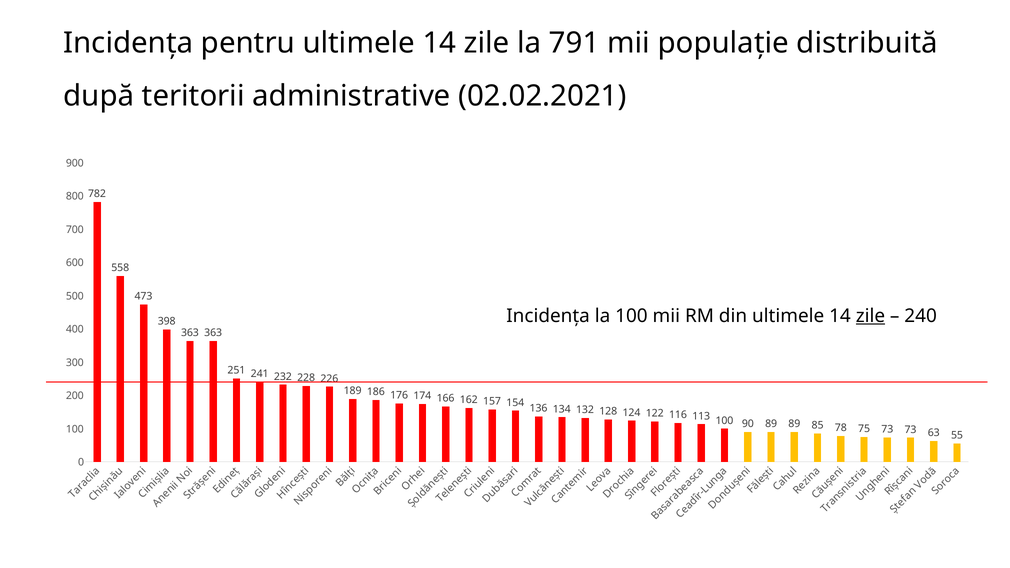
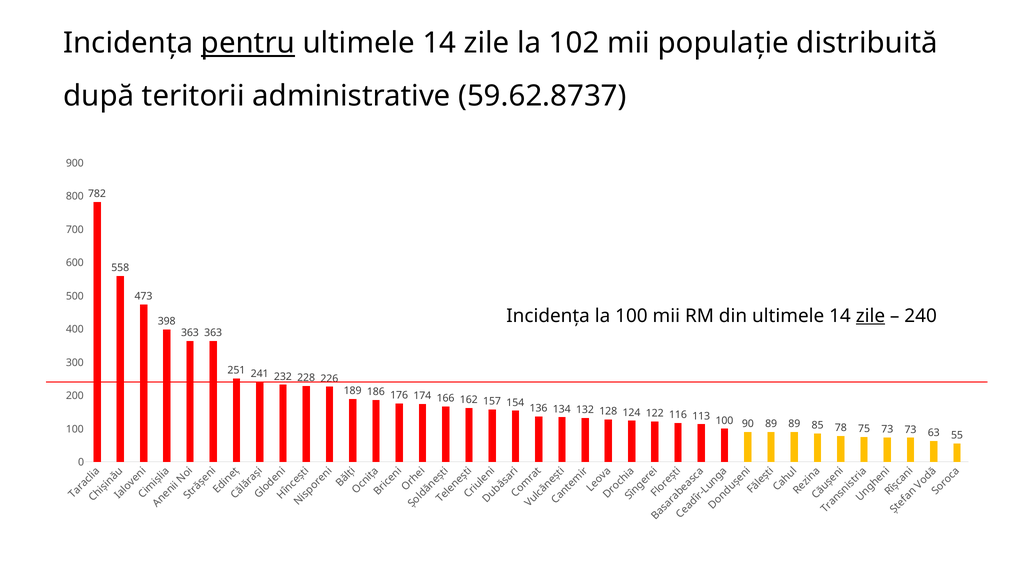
pentru underline: none -> present
791: 791 -> 102
02.02.2021: 02.02.2021 -> 59.62.8737
